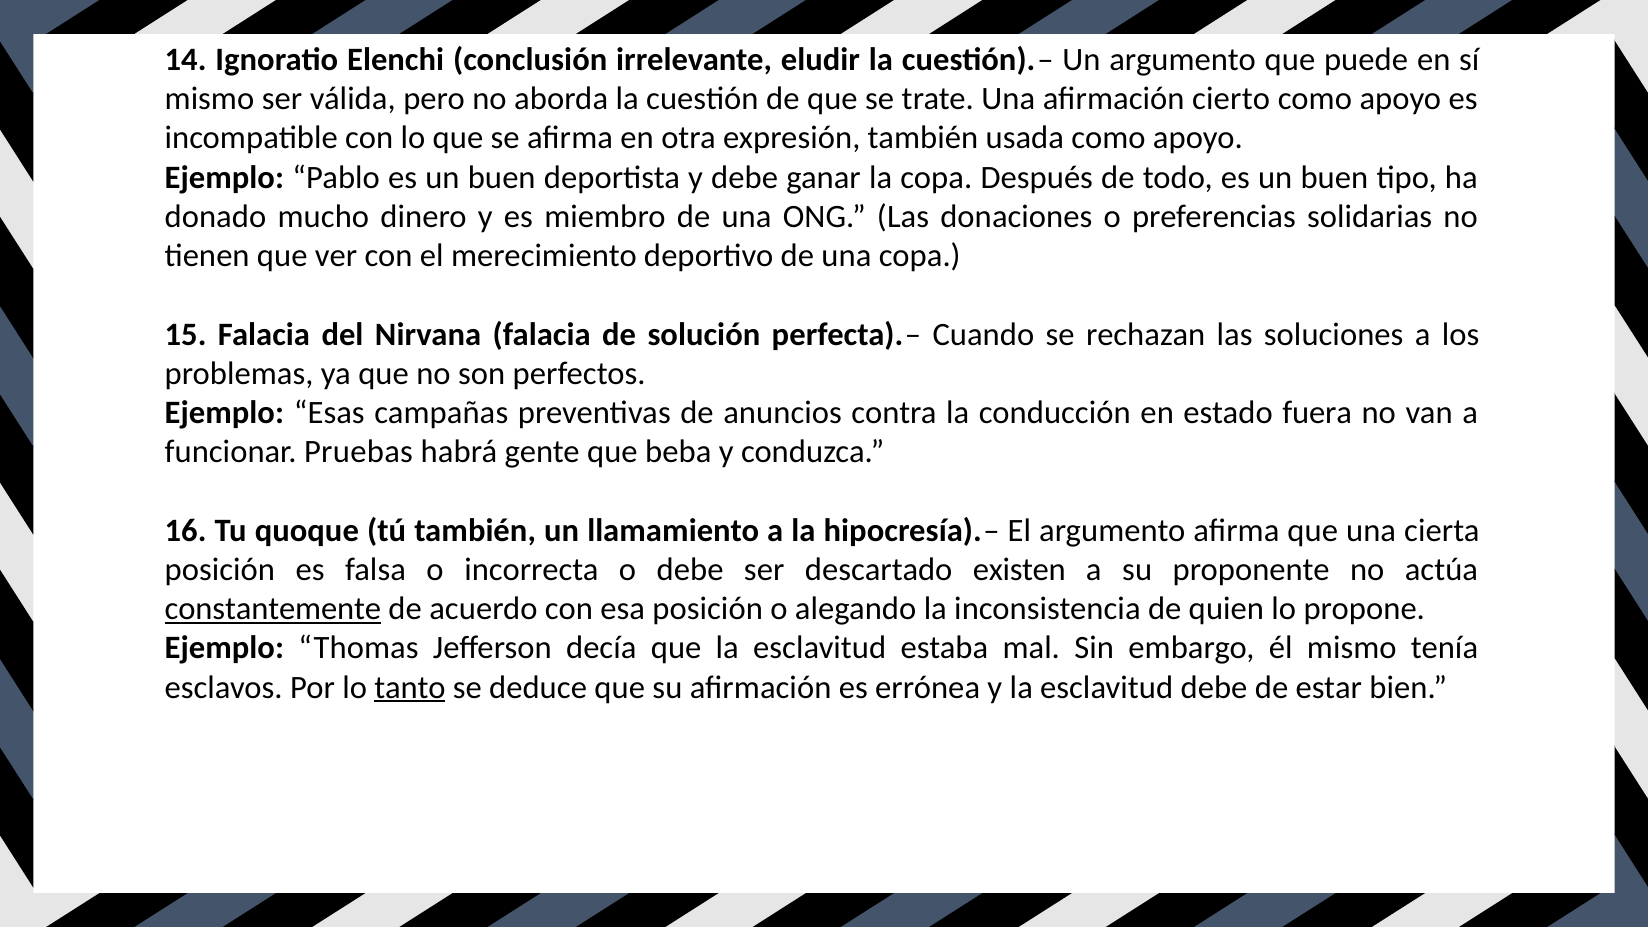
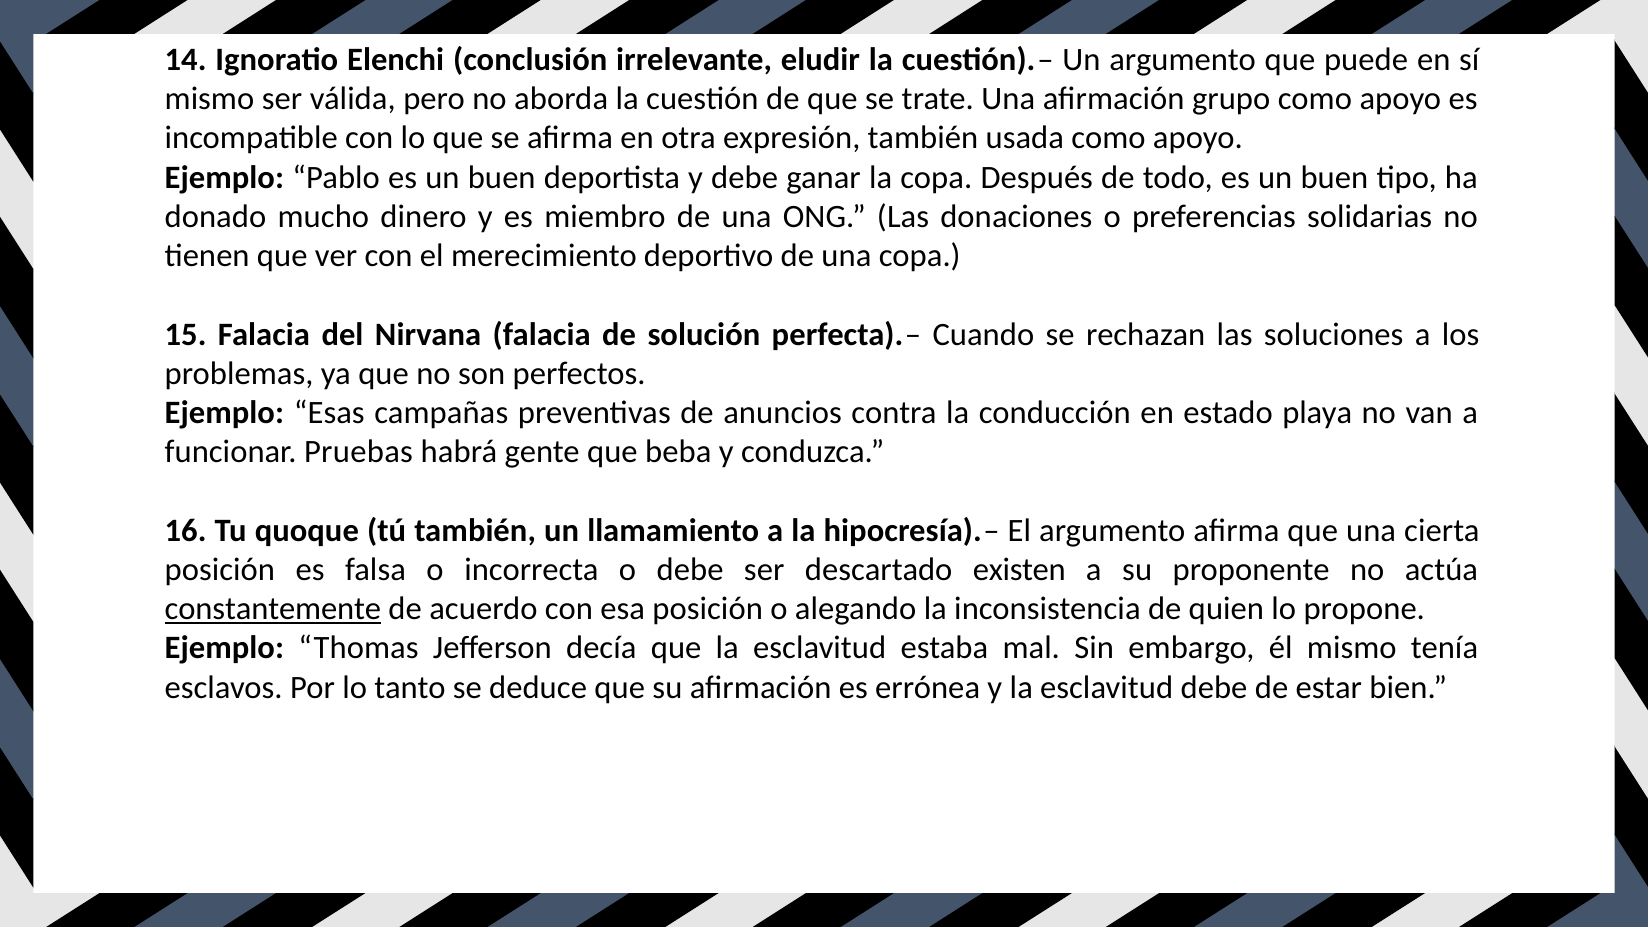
cierto: cierto -> grupo
fuera: fuera -> playa
tanto underline: present -> none
